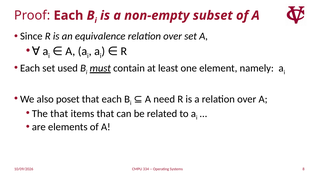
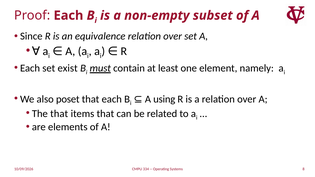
used: used -> exist
need: need -> using
